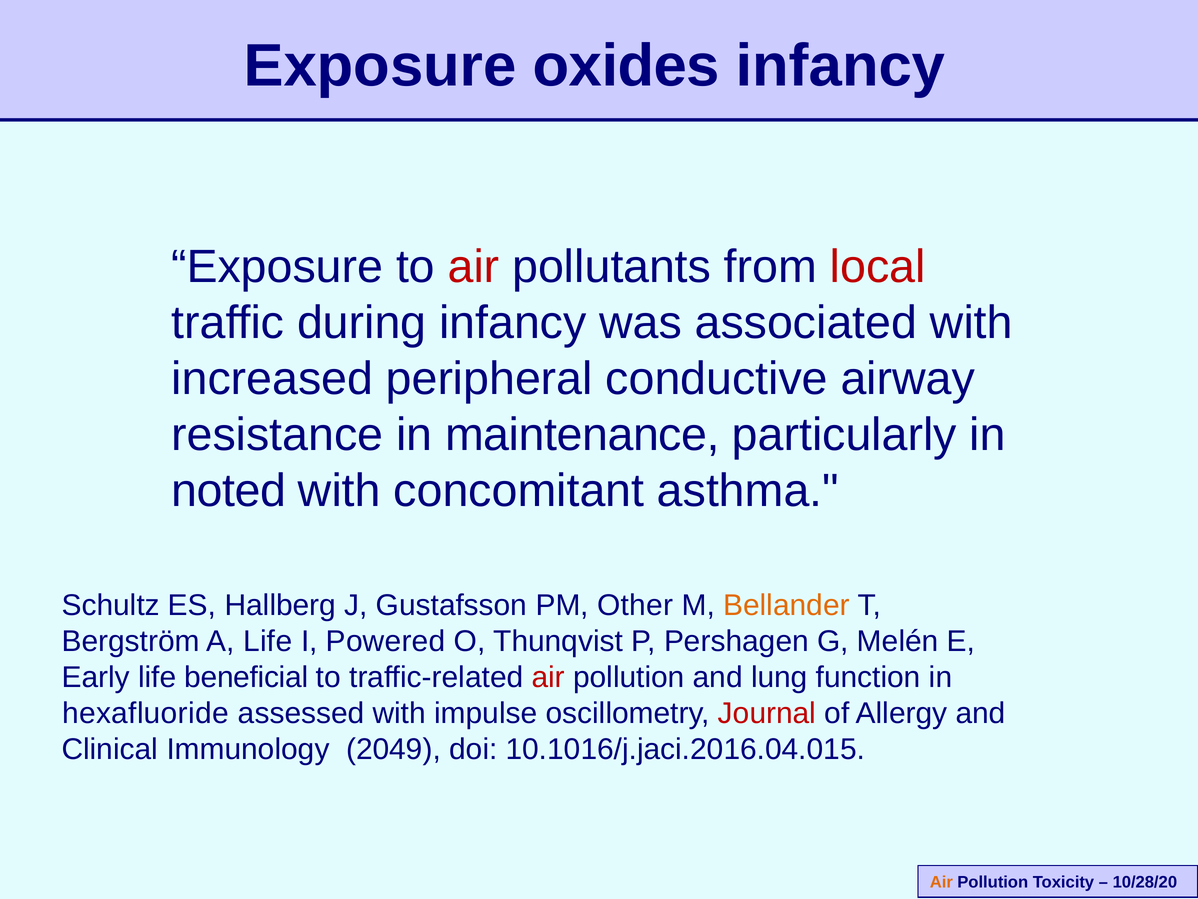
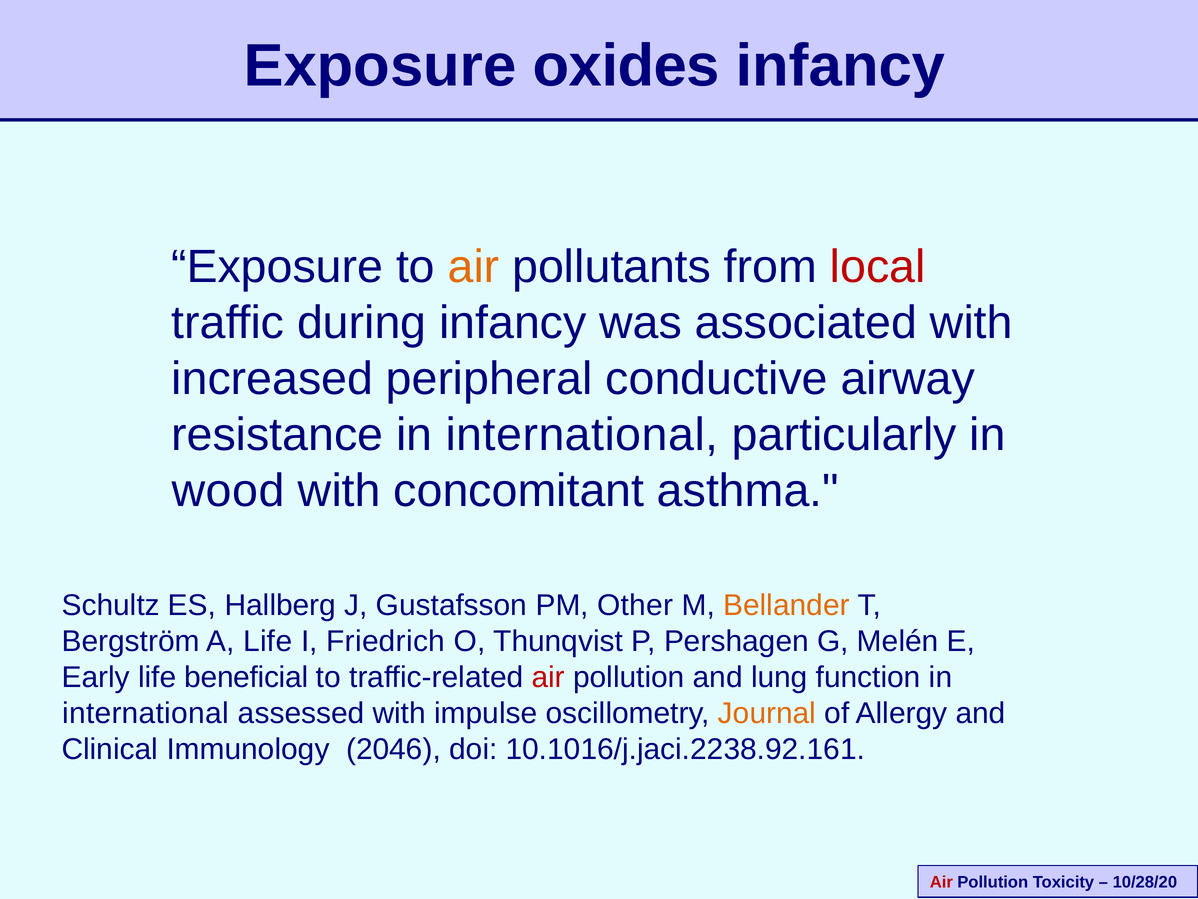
air at (474, 267) colour: red -> orange
resistance in maintenance: maintenance -> international
noted: noted -> wood
Powered: Powered -> Friedrich
hexafluoride at (145, 713): hexafluoride -> international
Journal colour: red -> orange
2049: 2049 -> 2046
10.1016/j.jaci.2016.04.015: 10.1016/j.jaci.2016.04.015 -> 10.1016/j.jaci.2238.92.161
Air at (941, 882) colour: orange -> red
